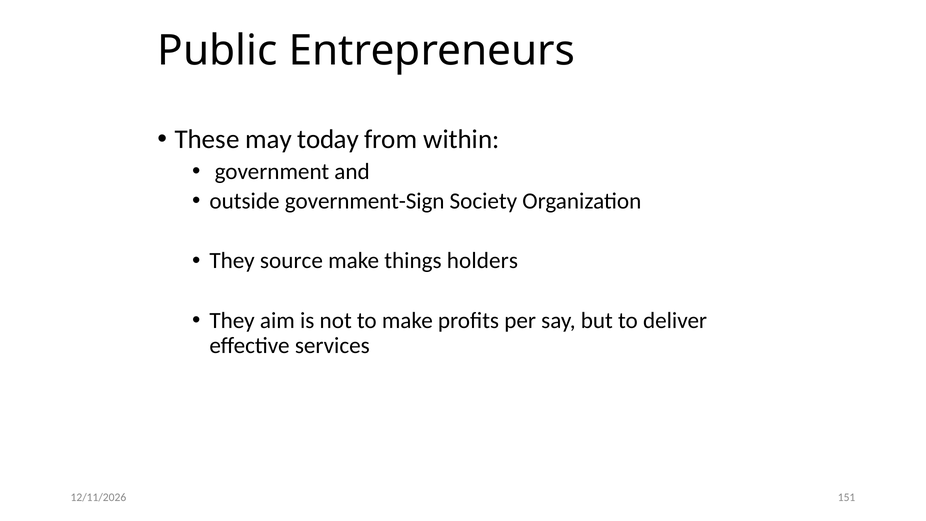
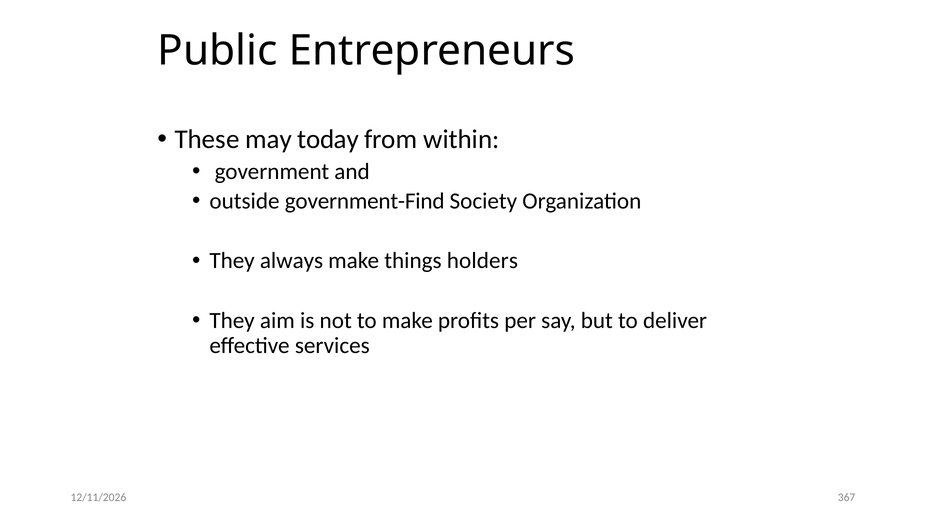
government-Sign: government-Sign -> government-Find
source: source -> always
151: 151 -> 367
